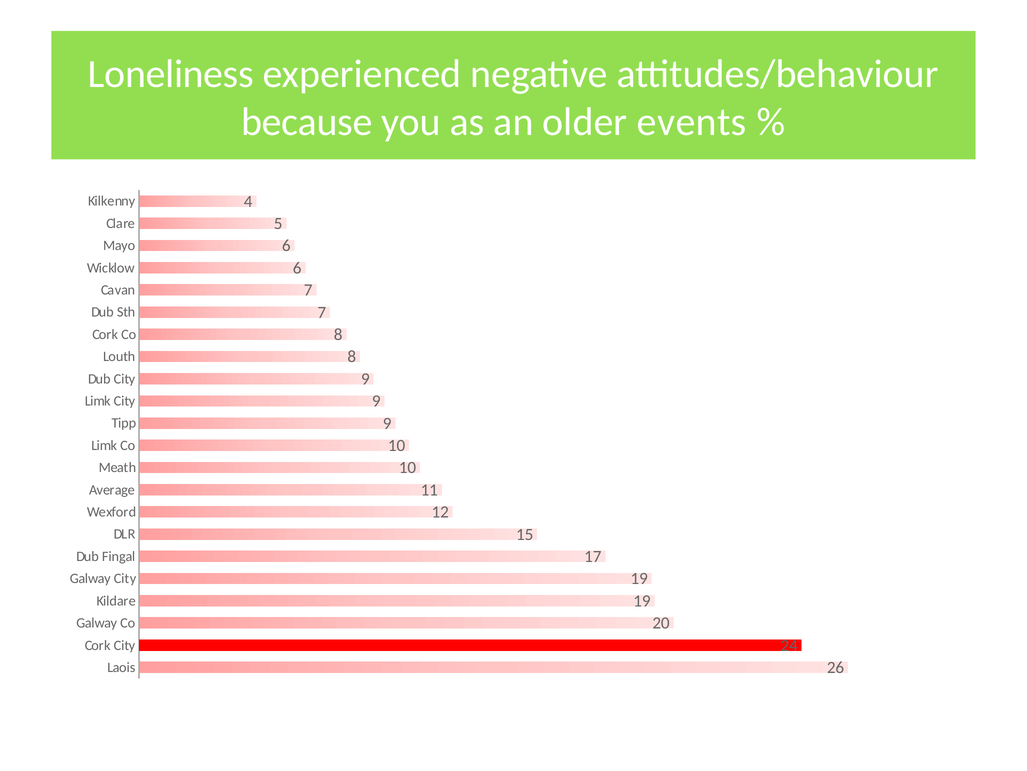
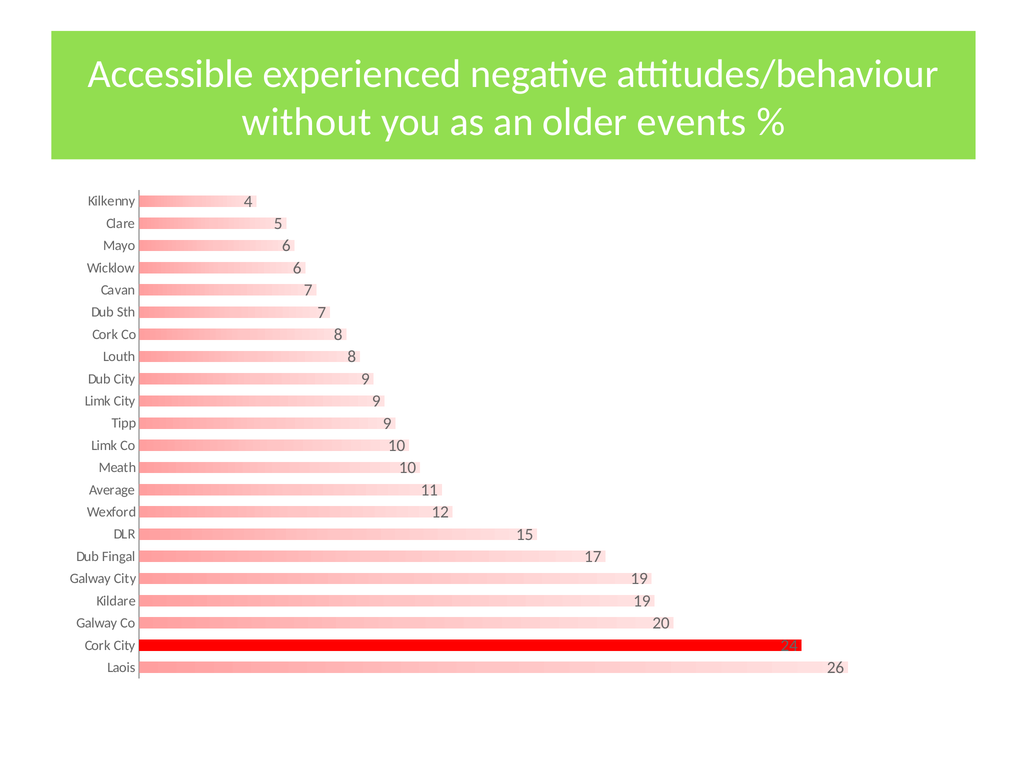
Loneliness: Loneliness -> Accessible
because: because -> without
